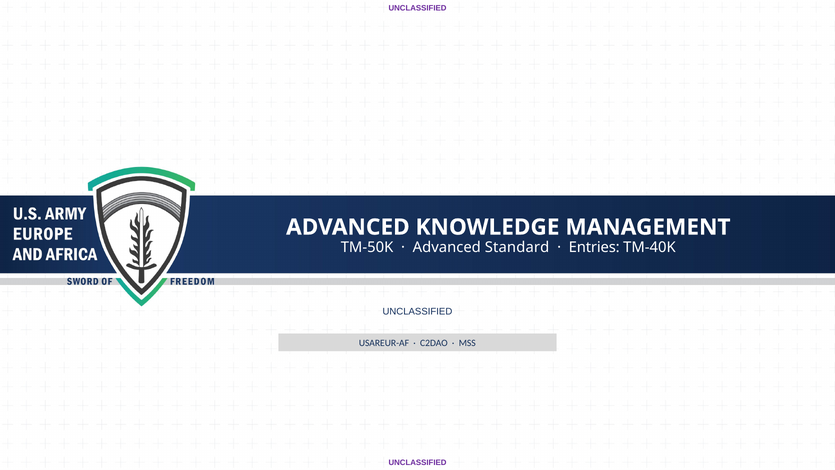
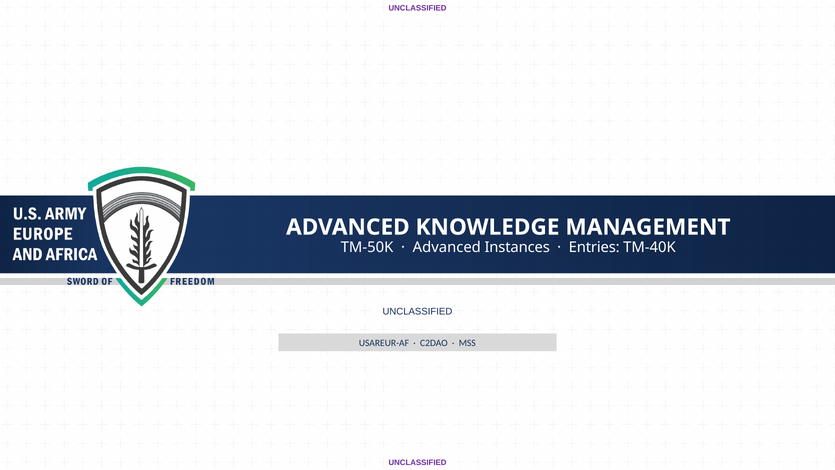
Standard: Standard -> Instances
